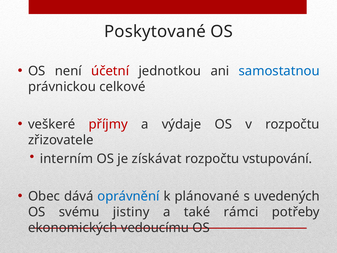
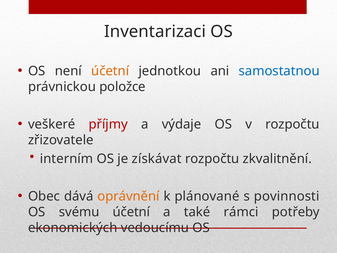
Poskytované: Poskytované -> Inventarizaci
účetní at (110, 71) colour: red -> orange
celkové: celkové -> položce
vstupování: vstupování -> zkvalitnění
oprávnění colour: blue -> orange
uvedených: uvedených -> povinnosti
svému jistiny: jistiny -> účetní
